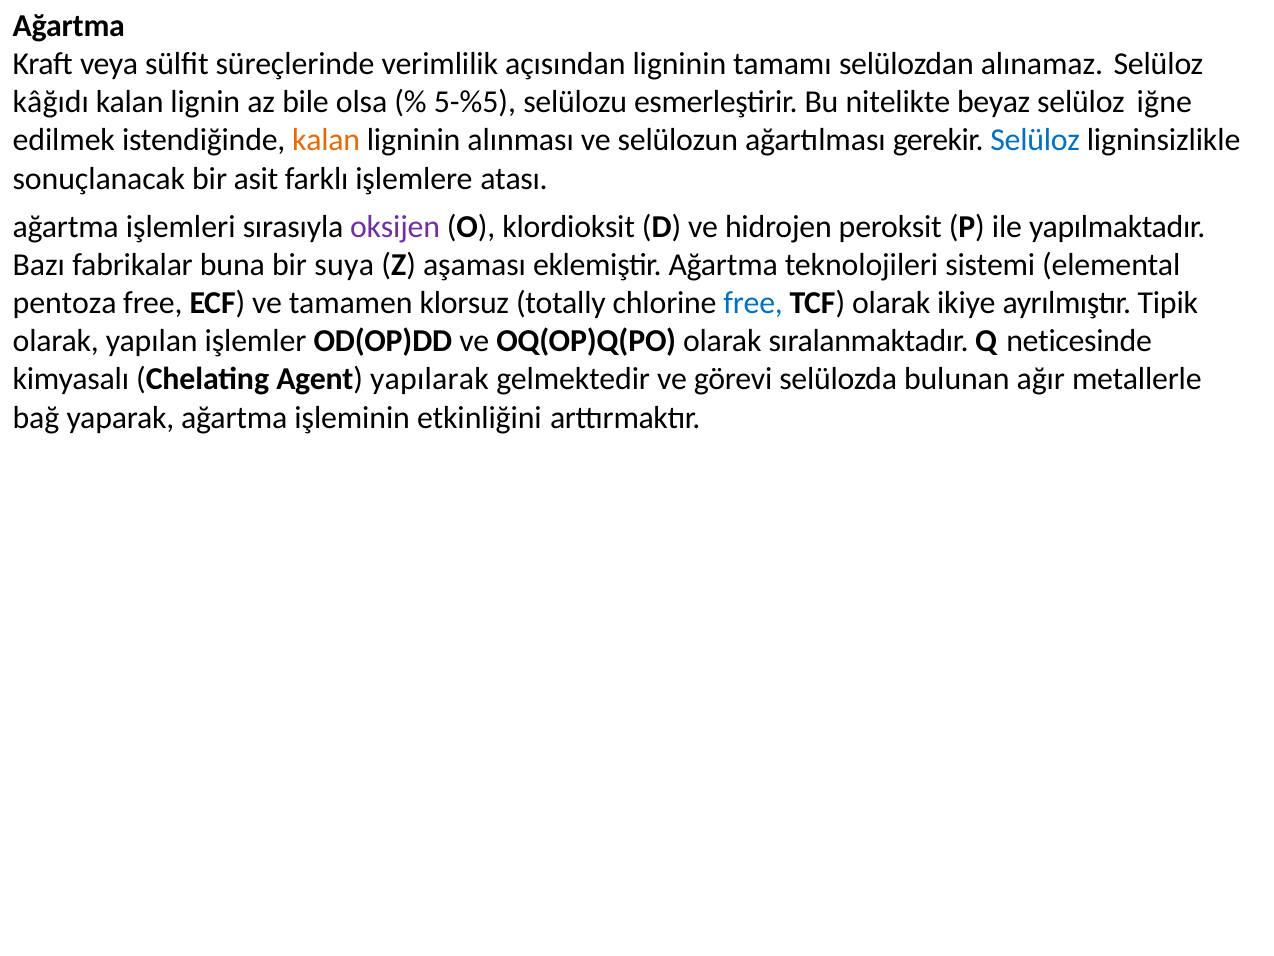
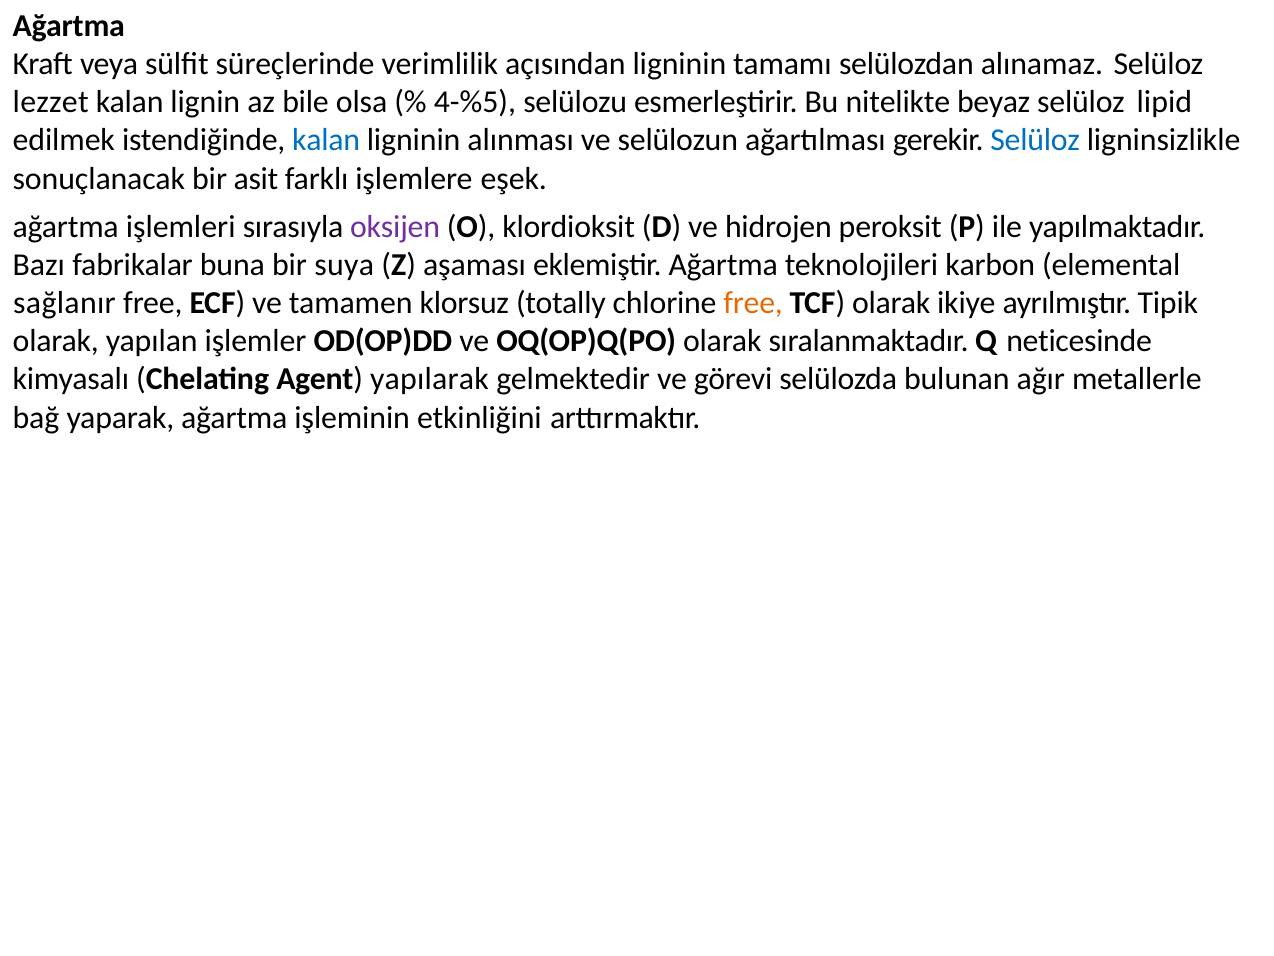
kâğıdı: kâğıdı -> lezzet
5-%5: 5-%5 -> 4-%5
iğne: iğne -> lipid
kalan at (326, 140) colour: orange -> blue
atası: atası -> eşek
sistemi: sistemi -> karbon
pentoza: pentoza -> sağlanır
free at (753, 303) colour: blue -> orange
